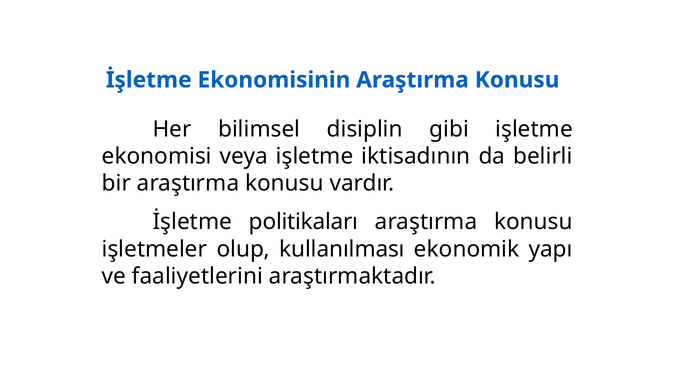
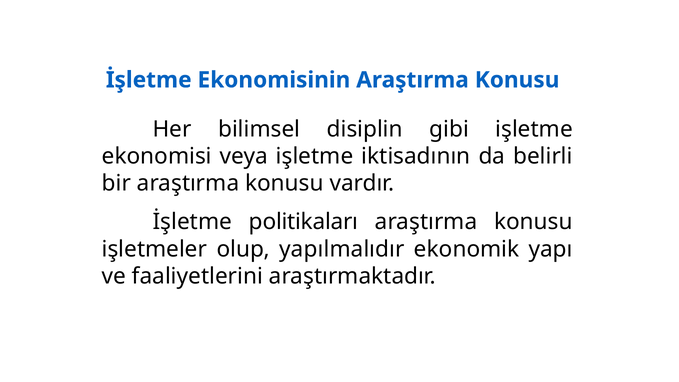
kullanılması: kullanılması -> yapılmalıdır
